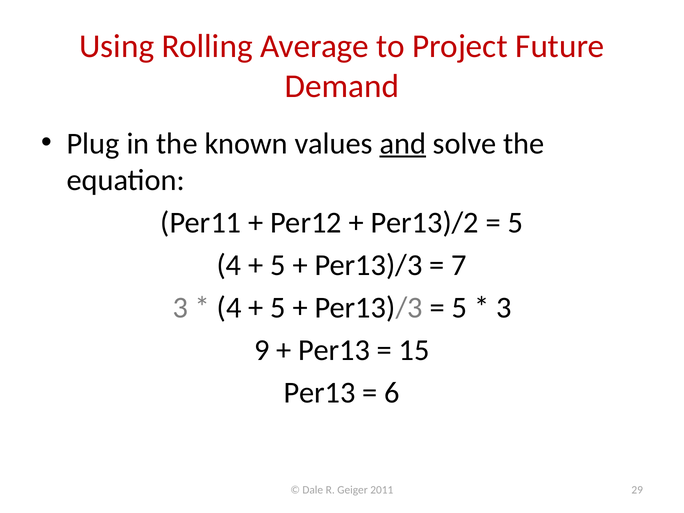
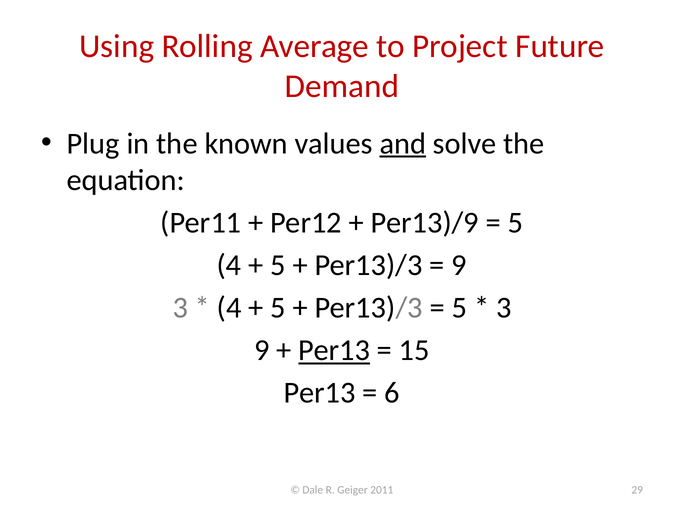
Per13)/2: Per13)/2 -> Per13)/9
7 at (459, 265): 7 -> 9
Per13 at (334, 350) underline: none -> present
